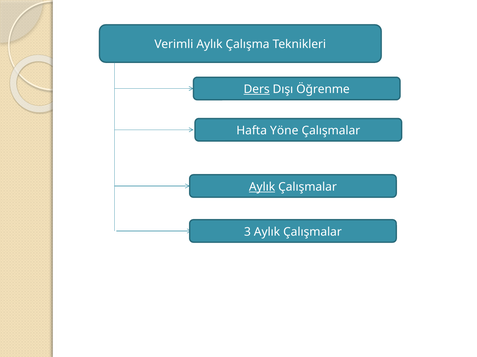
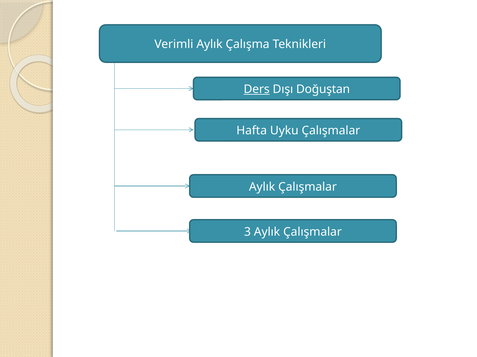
Öğrenme: Öğrenme -> Doğuştan
Yöne: Yöne -> Uyku
Aylık at (262, 187) underline: present -> none
